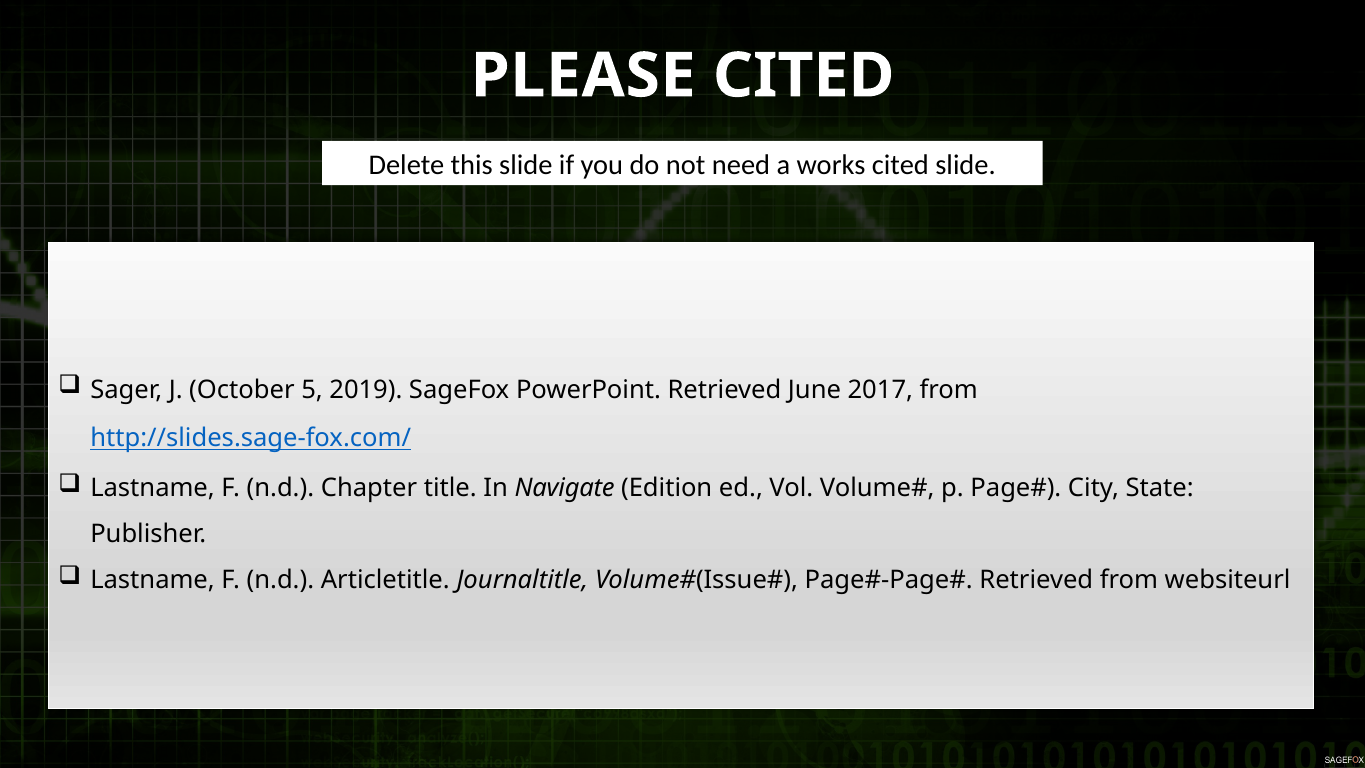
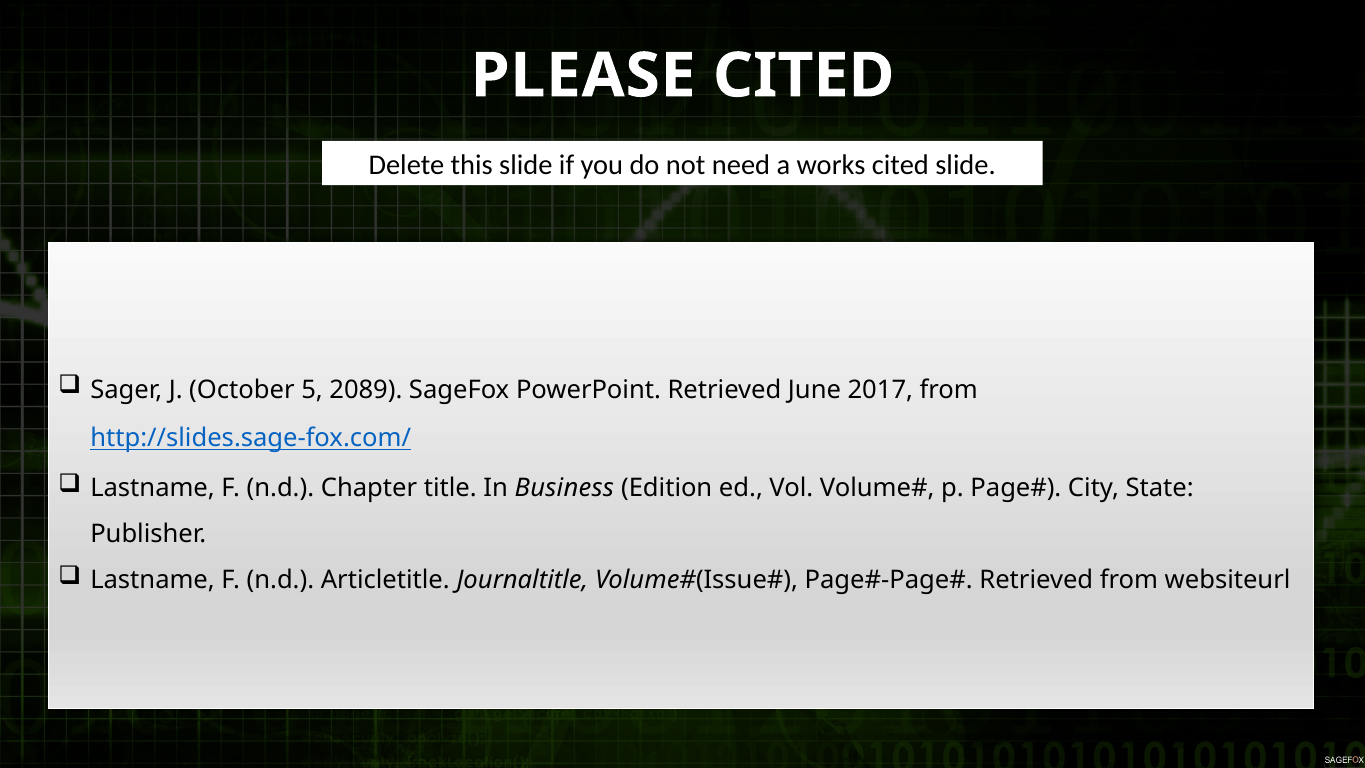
2019: 2019 -> 2089
Navigate: Navigate -> Business
